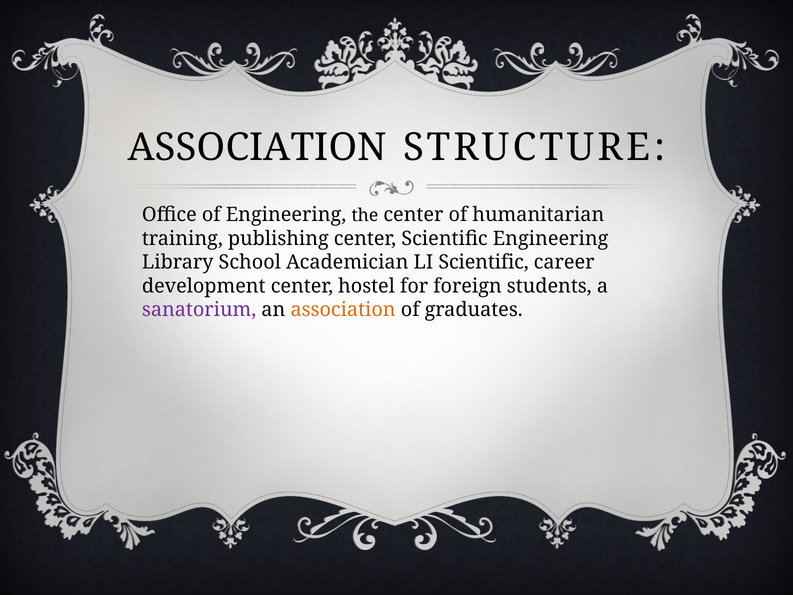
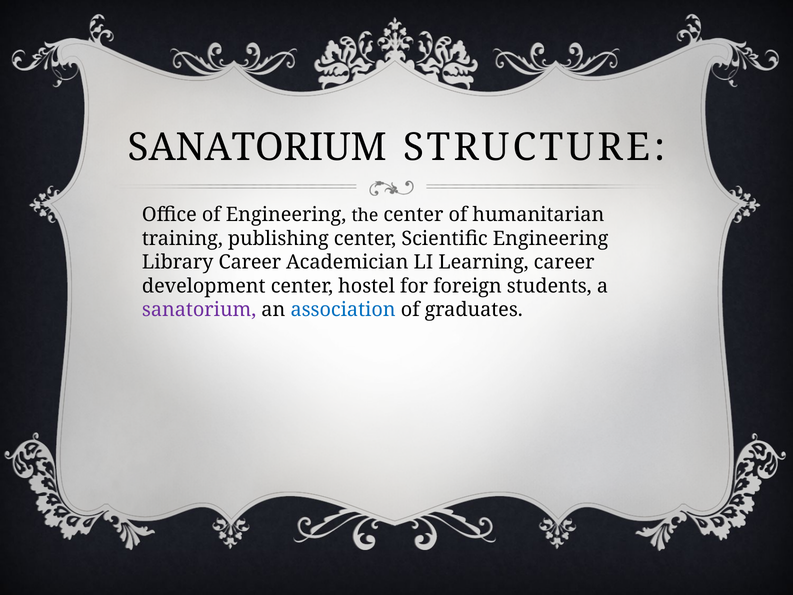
ASSOCIATION at (257, 147): ASSOCIATION -> SANATORIUM
Library School: School -> Career
LI Scientific: Scientific -> Learning
association at (343, 310) colour: orange -> blue
